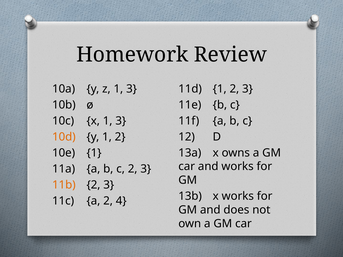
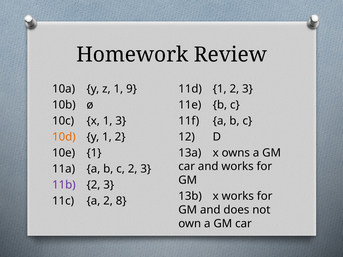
z 1 3: 3 -> 9
11b colour: orange -> purple
4: 4 -> 8
